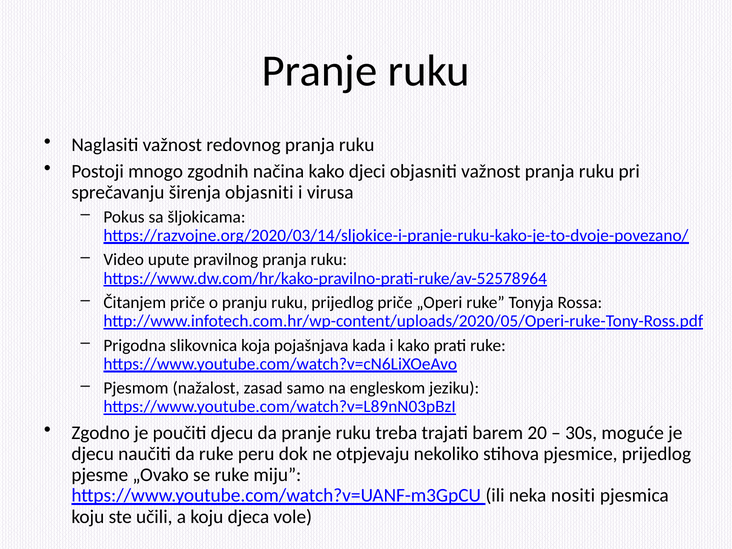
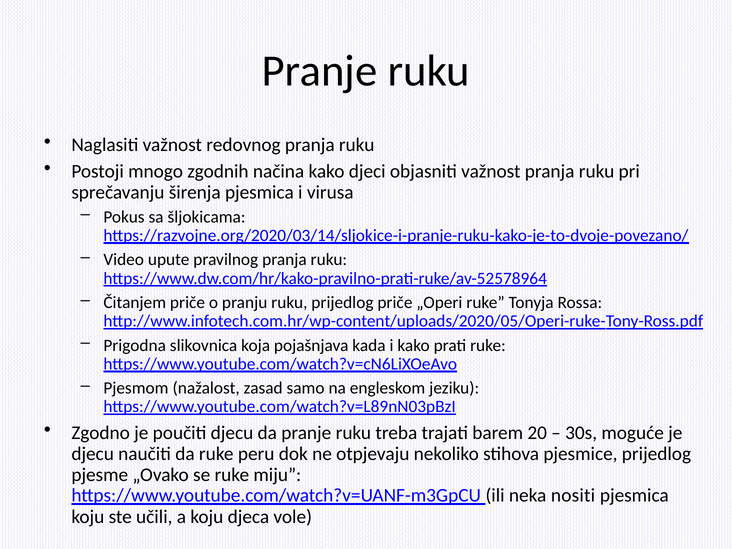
širenja objasniti: objasniti -> pjesmica
